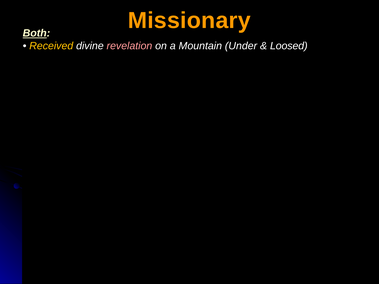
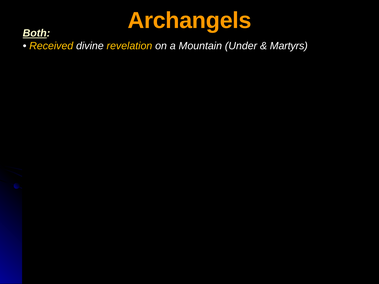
Missionary: Missionary -> Archangels
revelation colour: pink -> yellow
Loosed: Loosed -> Martyrs
